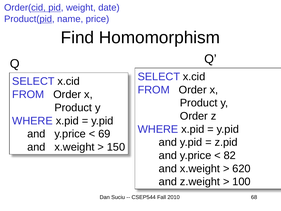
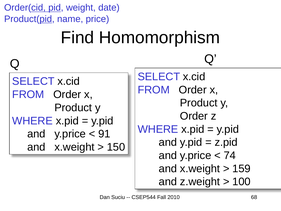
69: 69 -> 91
82: 82 -> 74
620: 620 -> 159
